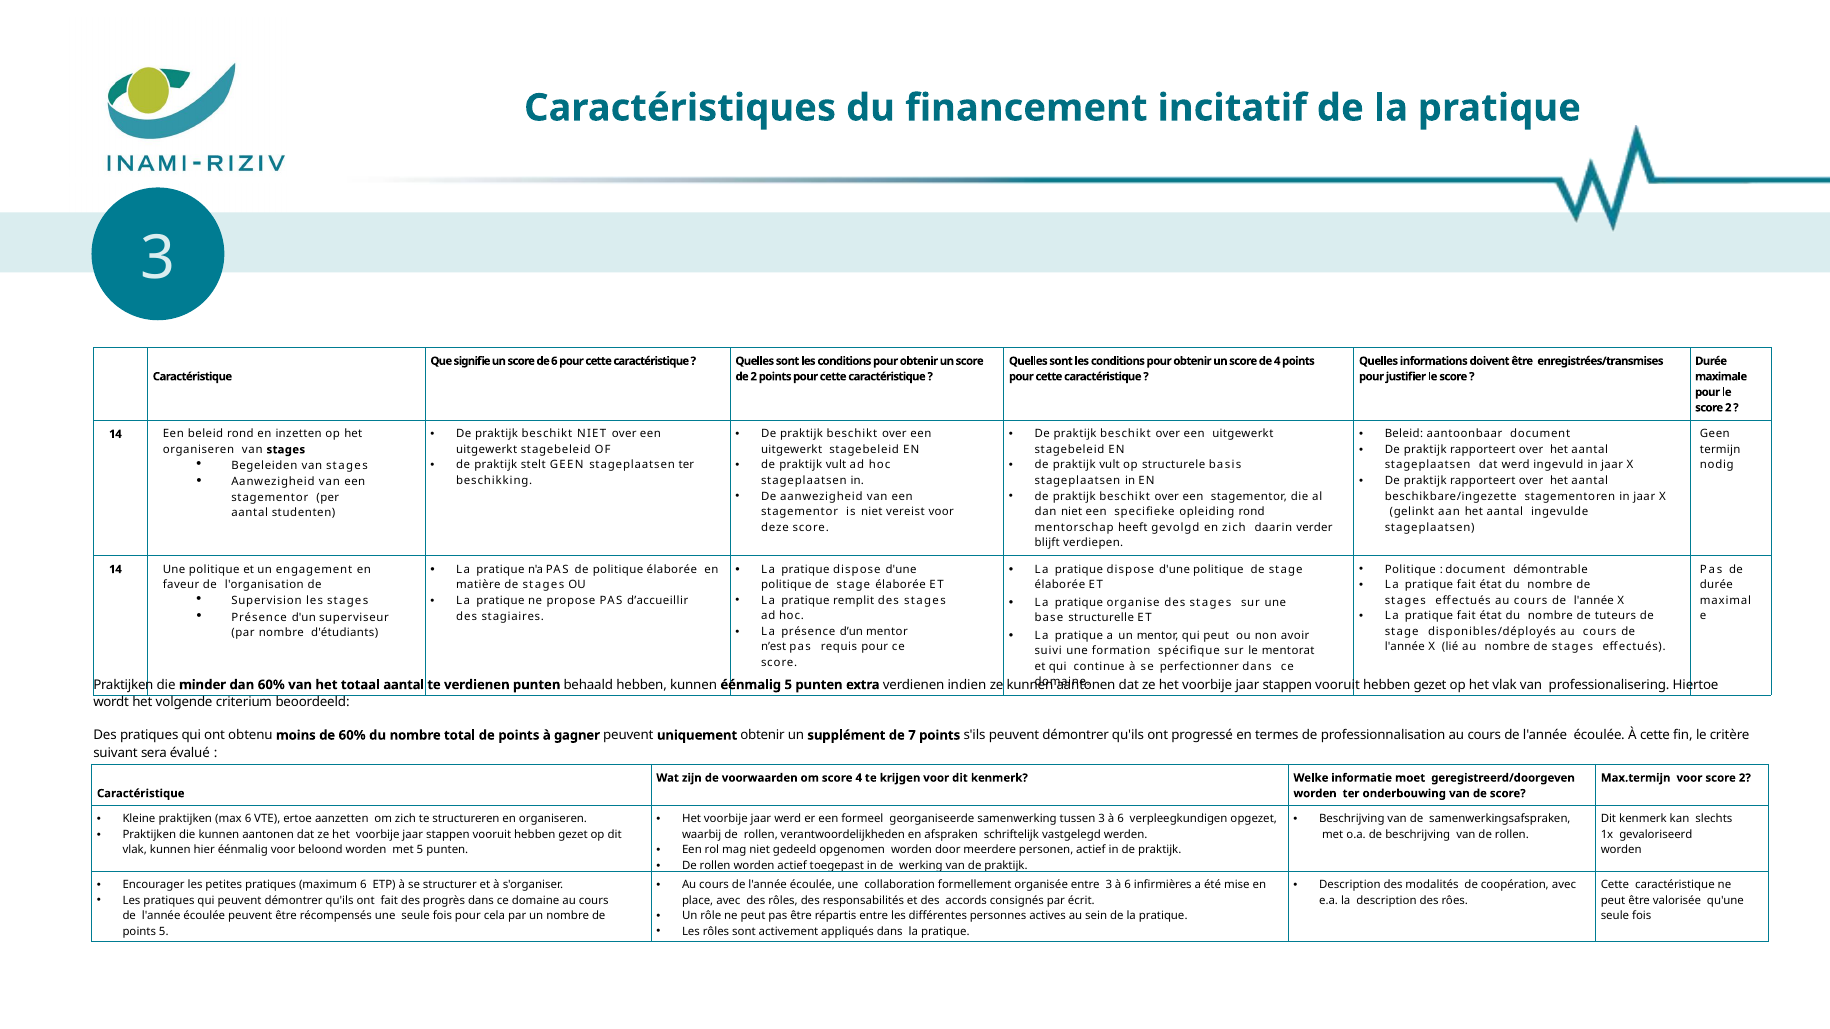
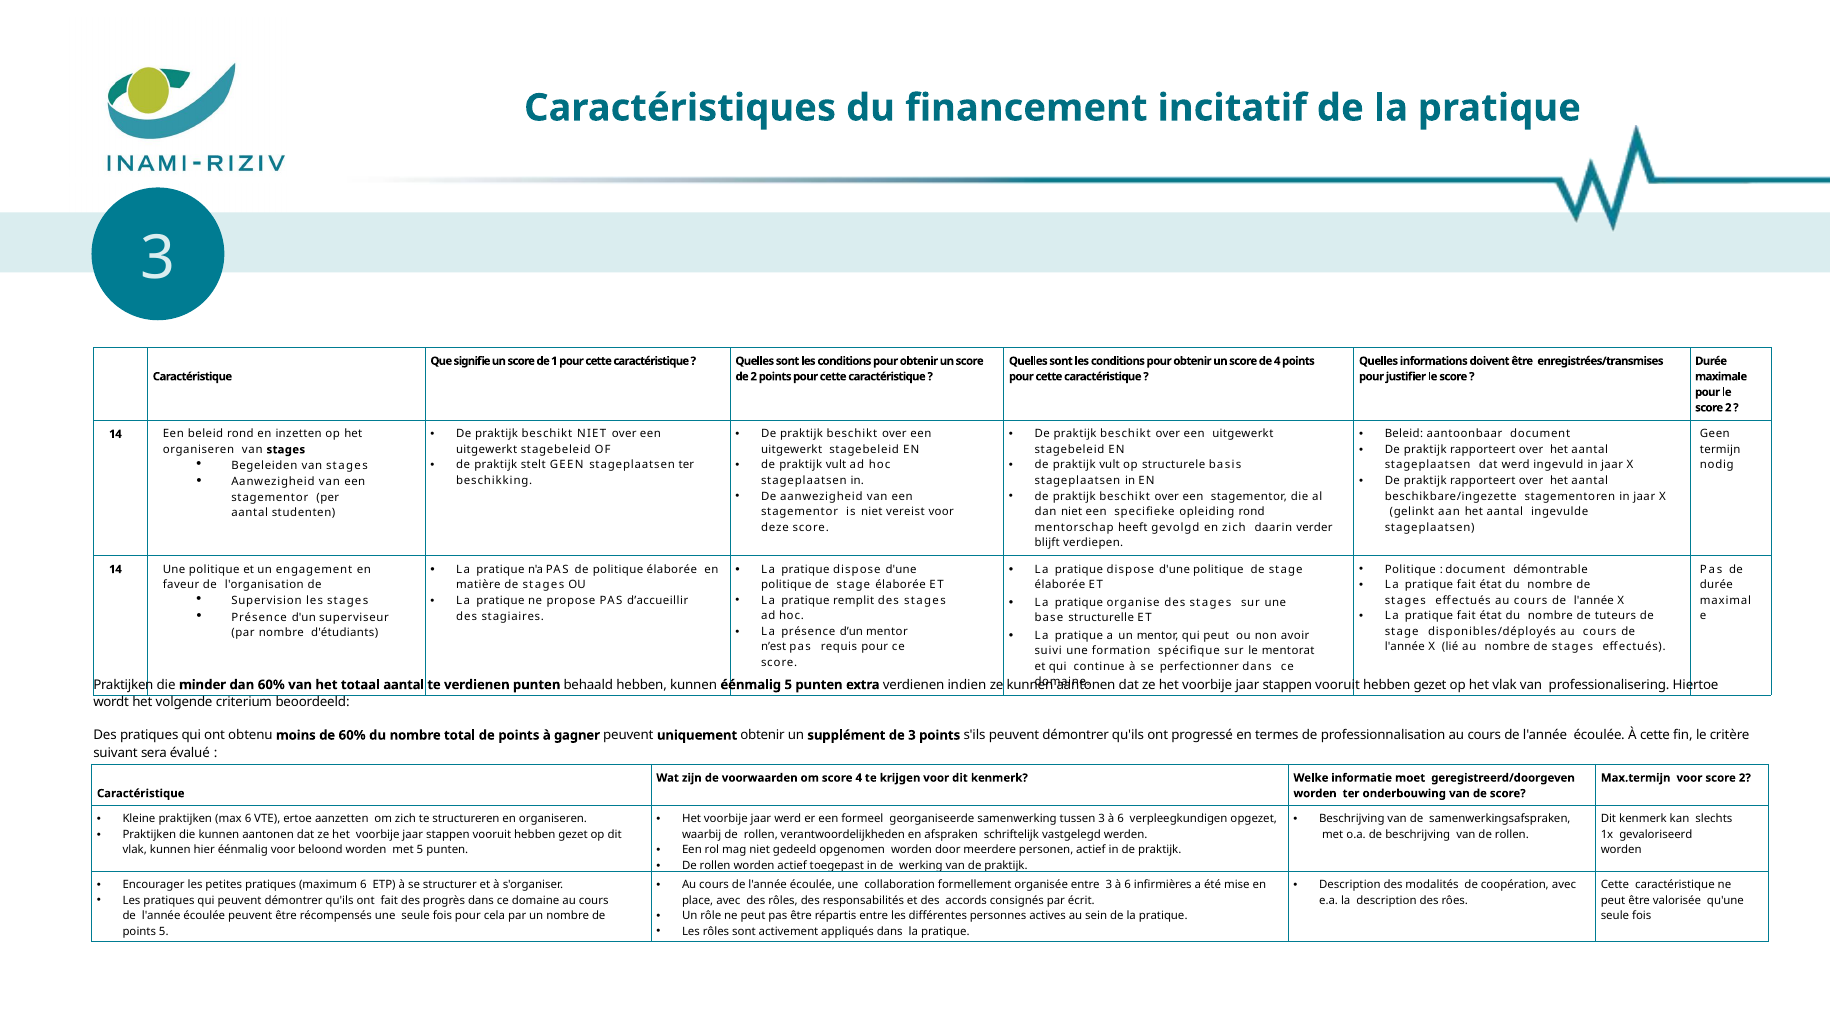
de 6: 6 -> 1
de 7: 7 -> 3
